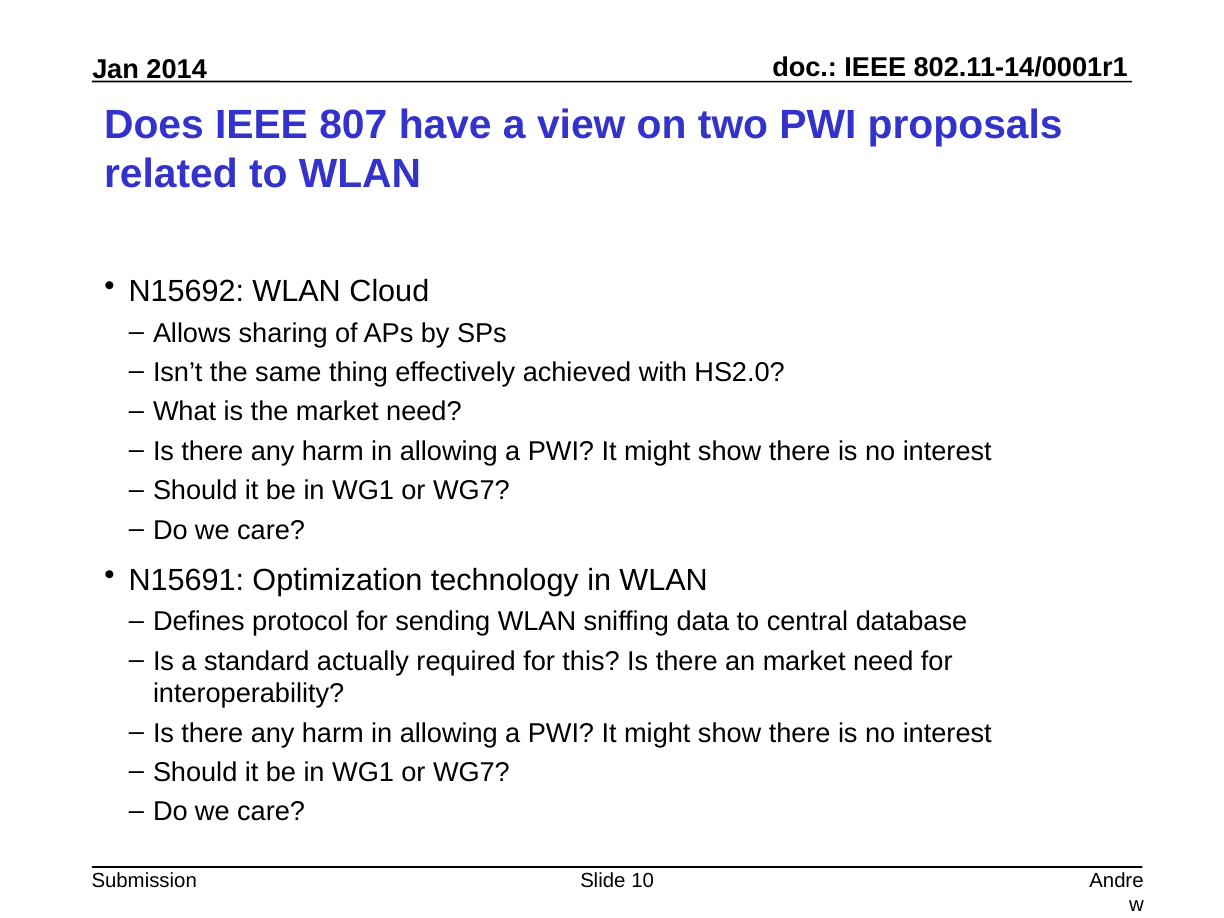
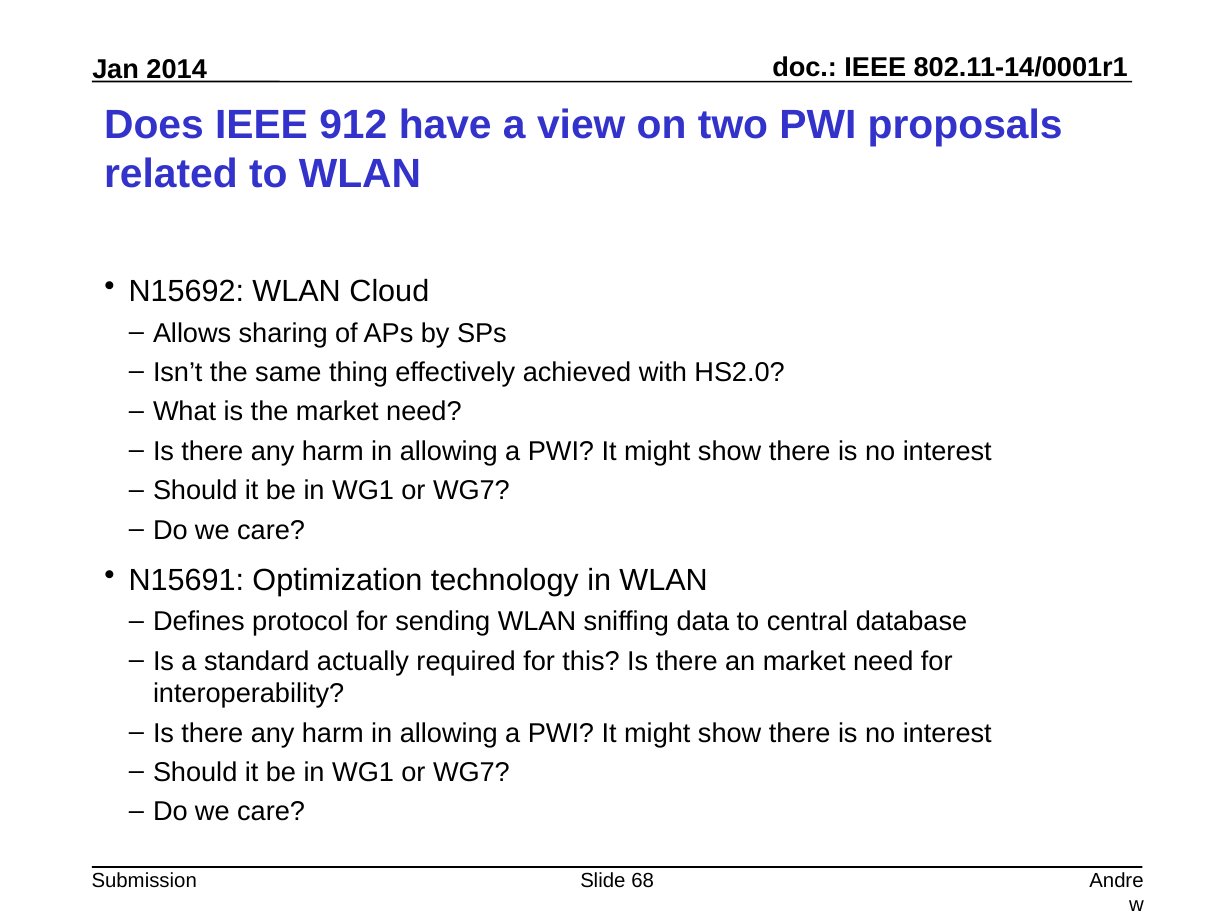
807: 807 -> 912
10: 10 -> 68
